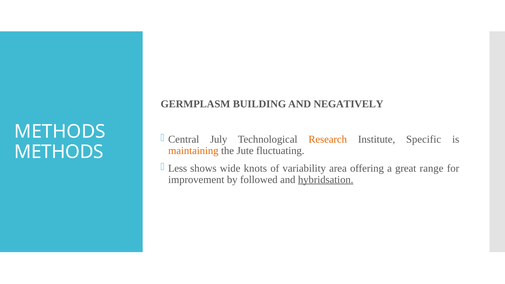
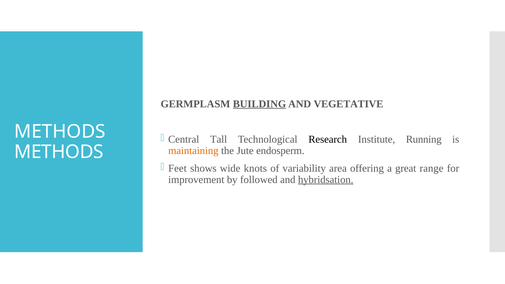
BUILDING underline: none -> present
NEGATIVELY: NEGATIVELY -> VEGETATIVE
July: July -> Tall
Research colour: orange -> black
Specific: Specific -> Running
fluctuating: fluctuating -> endosperm
Less: Less -> Feet
